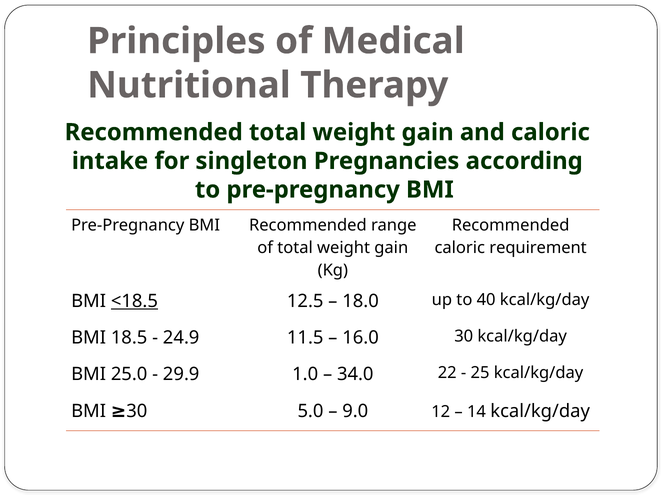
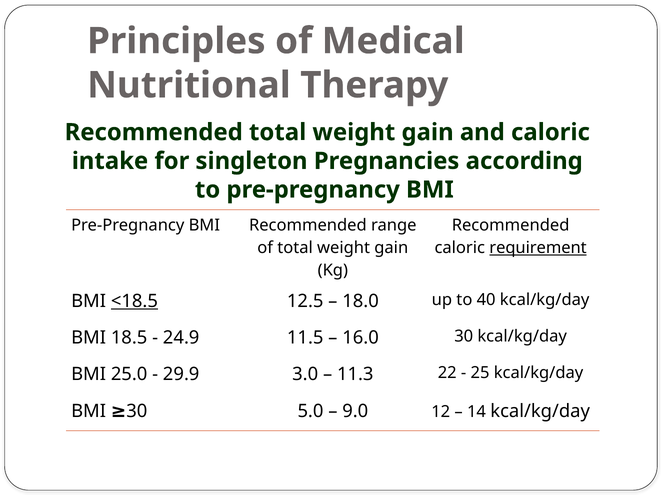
requirement underline: none -> present
1.0: 1.0 -> 3.0
34.0: 34.0 -> 11.3
